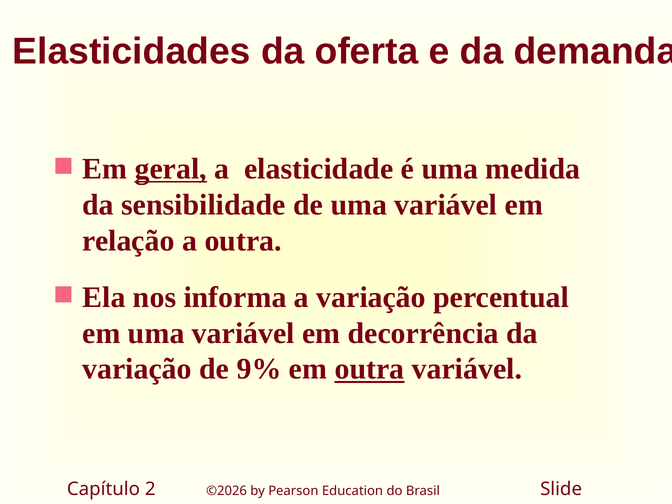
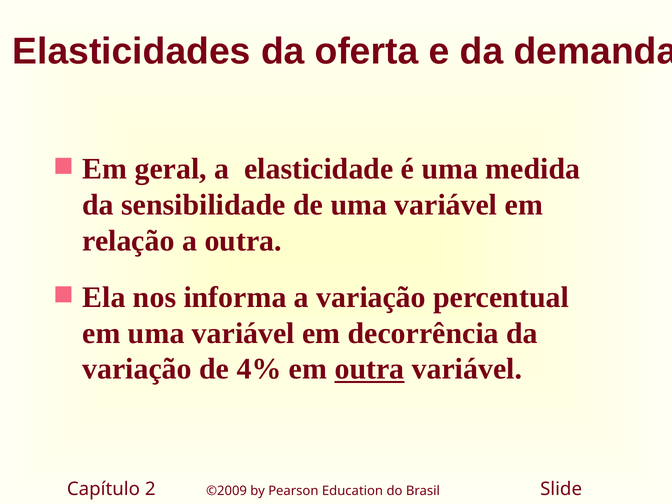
geral underline: present -> none
9%: 9% -> 4%
©2026: ©2026 -> ©2009
